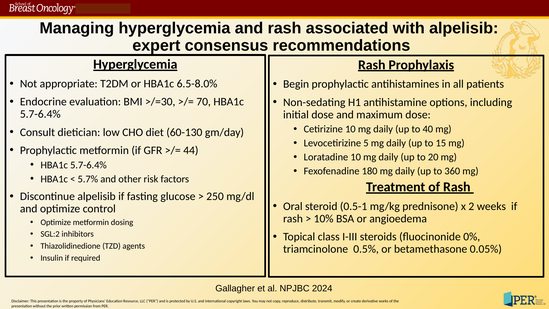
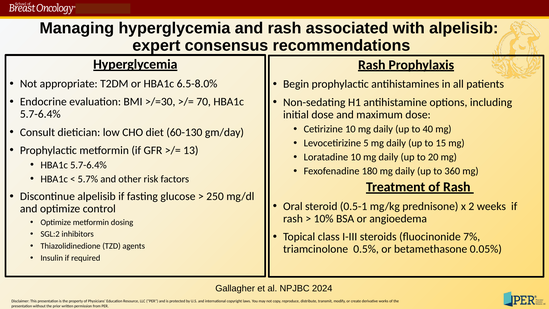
44: 44 -> 13
0%: 0% -> 7%
